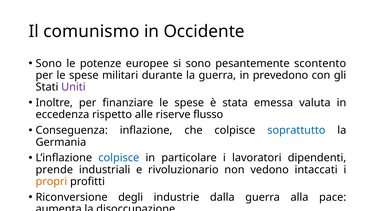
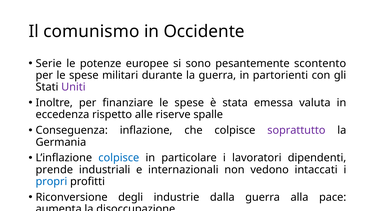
Sono at (49, 63): Sono -> Serie
prevedono: prevedono -> partorienti
flusso: flusso -> spalle
soprattutto colour: blue -> purple
rivoluzionario: rivoluzionario -> internazionali
propri colour: orange -> blue
